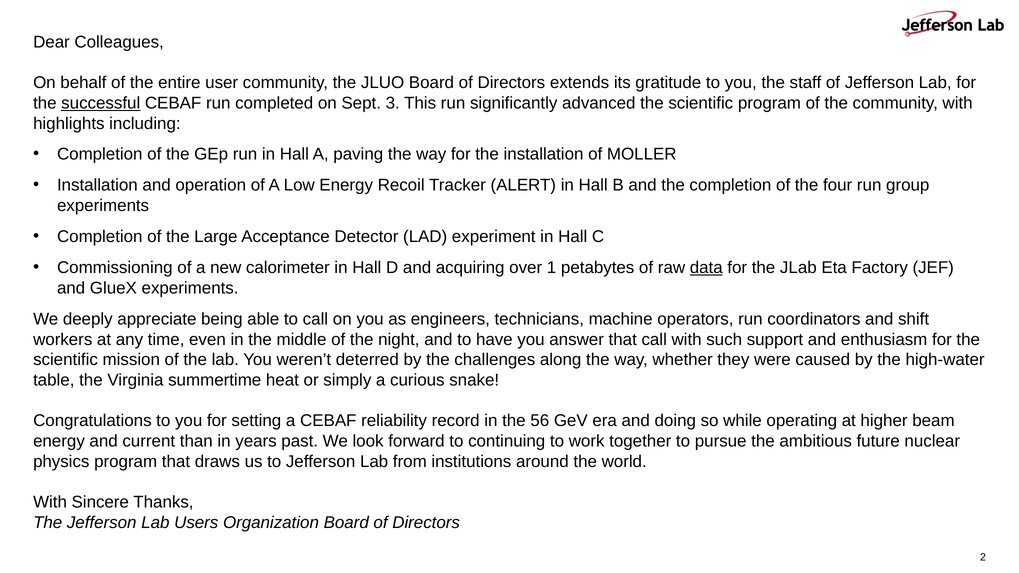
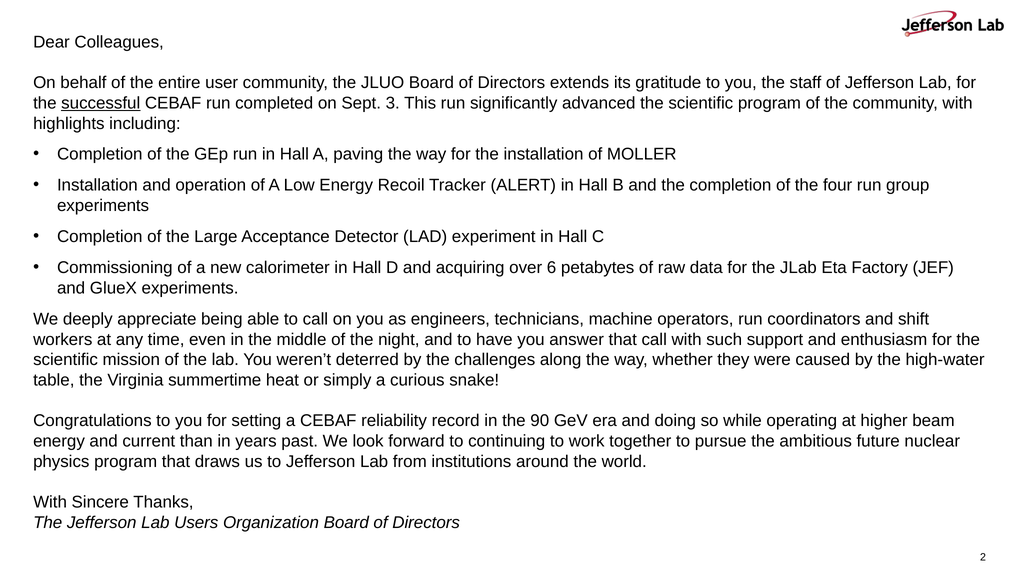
1: 1 -> 6
data underline: present -> none
56: 56 -> 90
